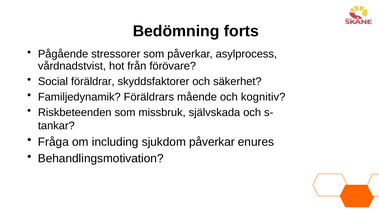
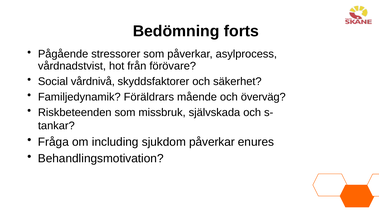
föräldrar: föräldrar -> vårdnivå
kognitiv: kognitiv -> överväg
